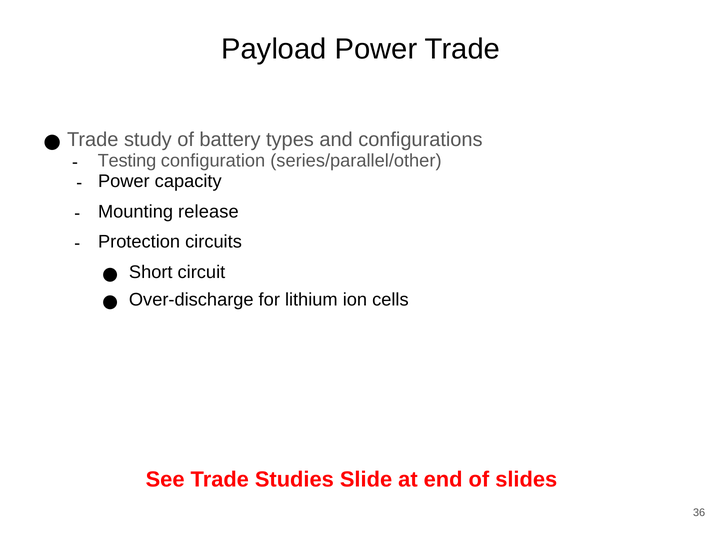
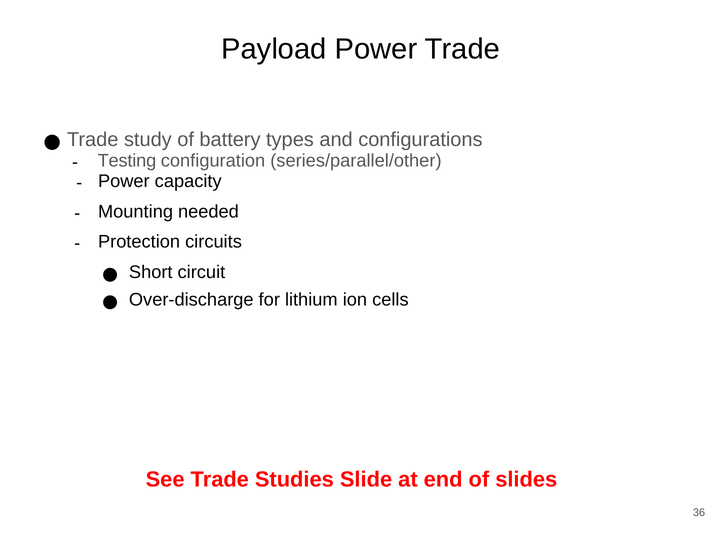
release: release -> needed
